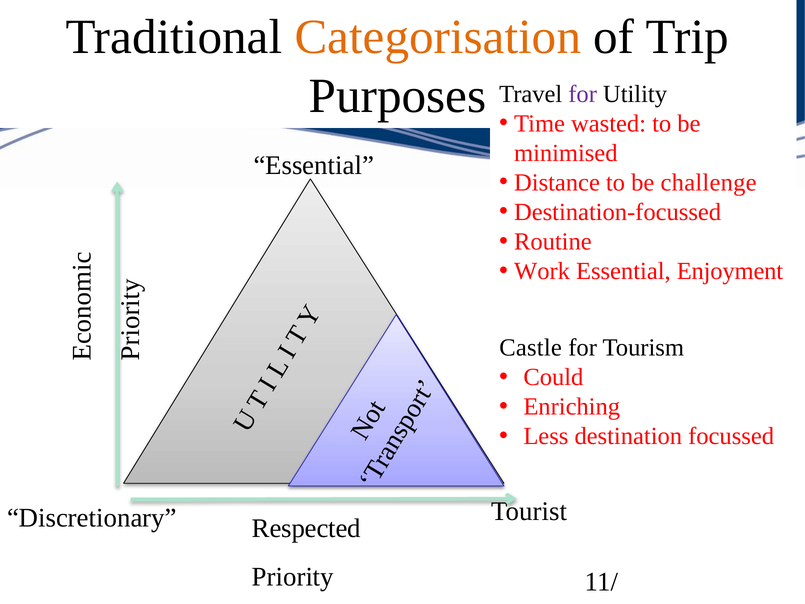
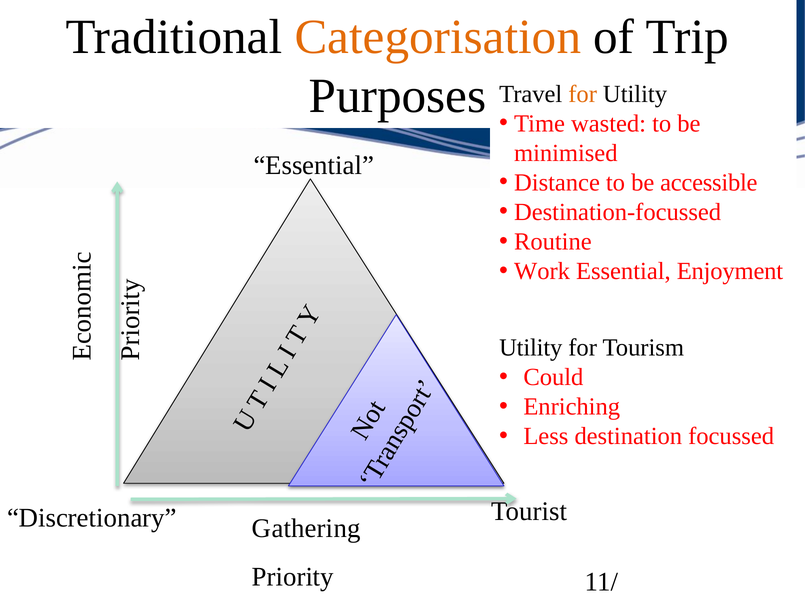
for at (583, 94) colour: purple -> orange
challenge: challenge -> accessible
Castle at (531, 348): Castle -> Utility
Respected: Respected -> Gathering
